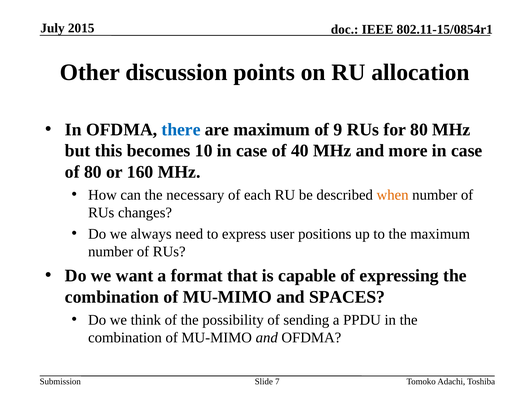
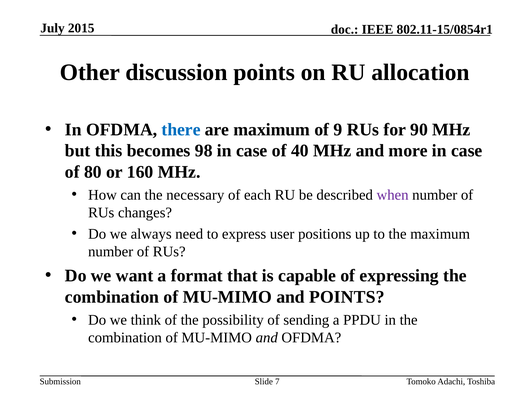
for 80: 80 -> 90
10: 10 -> 98
when colour: orange -> purple
and SPACES: SPACES -> POINTS
